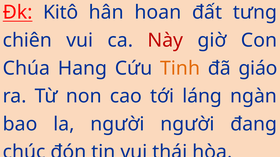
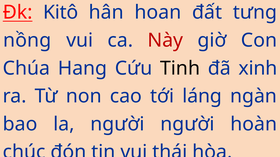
chiên: chiên -> nồng
Tinh colour: orange -> black
giáo: giáo -> xinh
đang: đang -> hoàn
